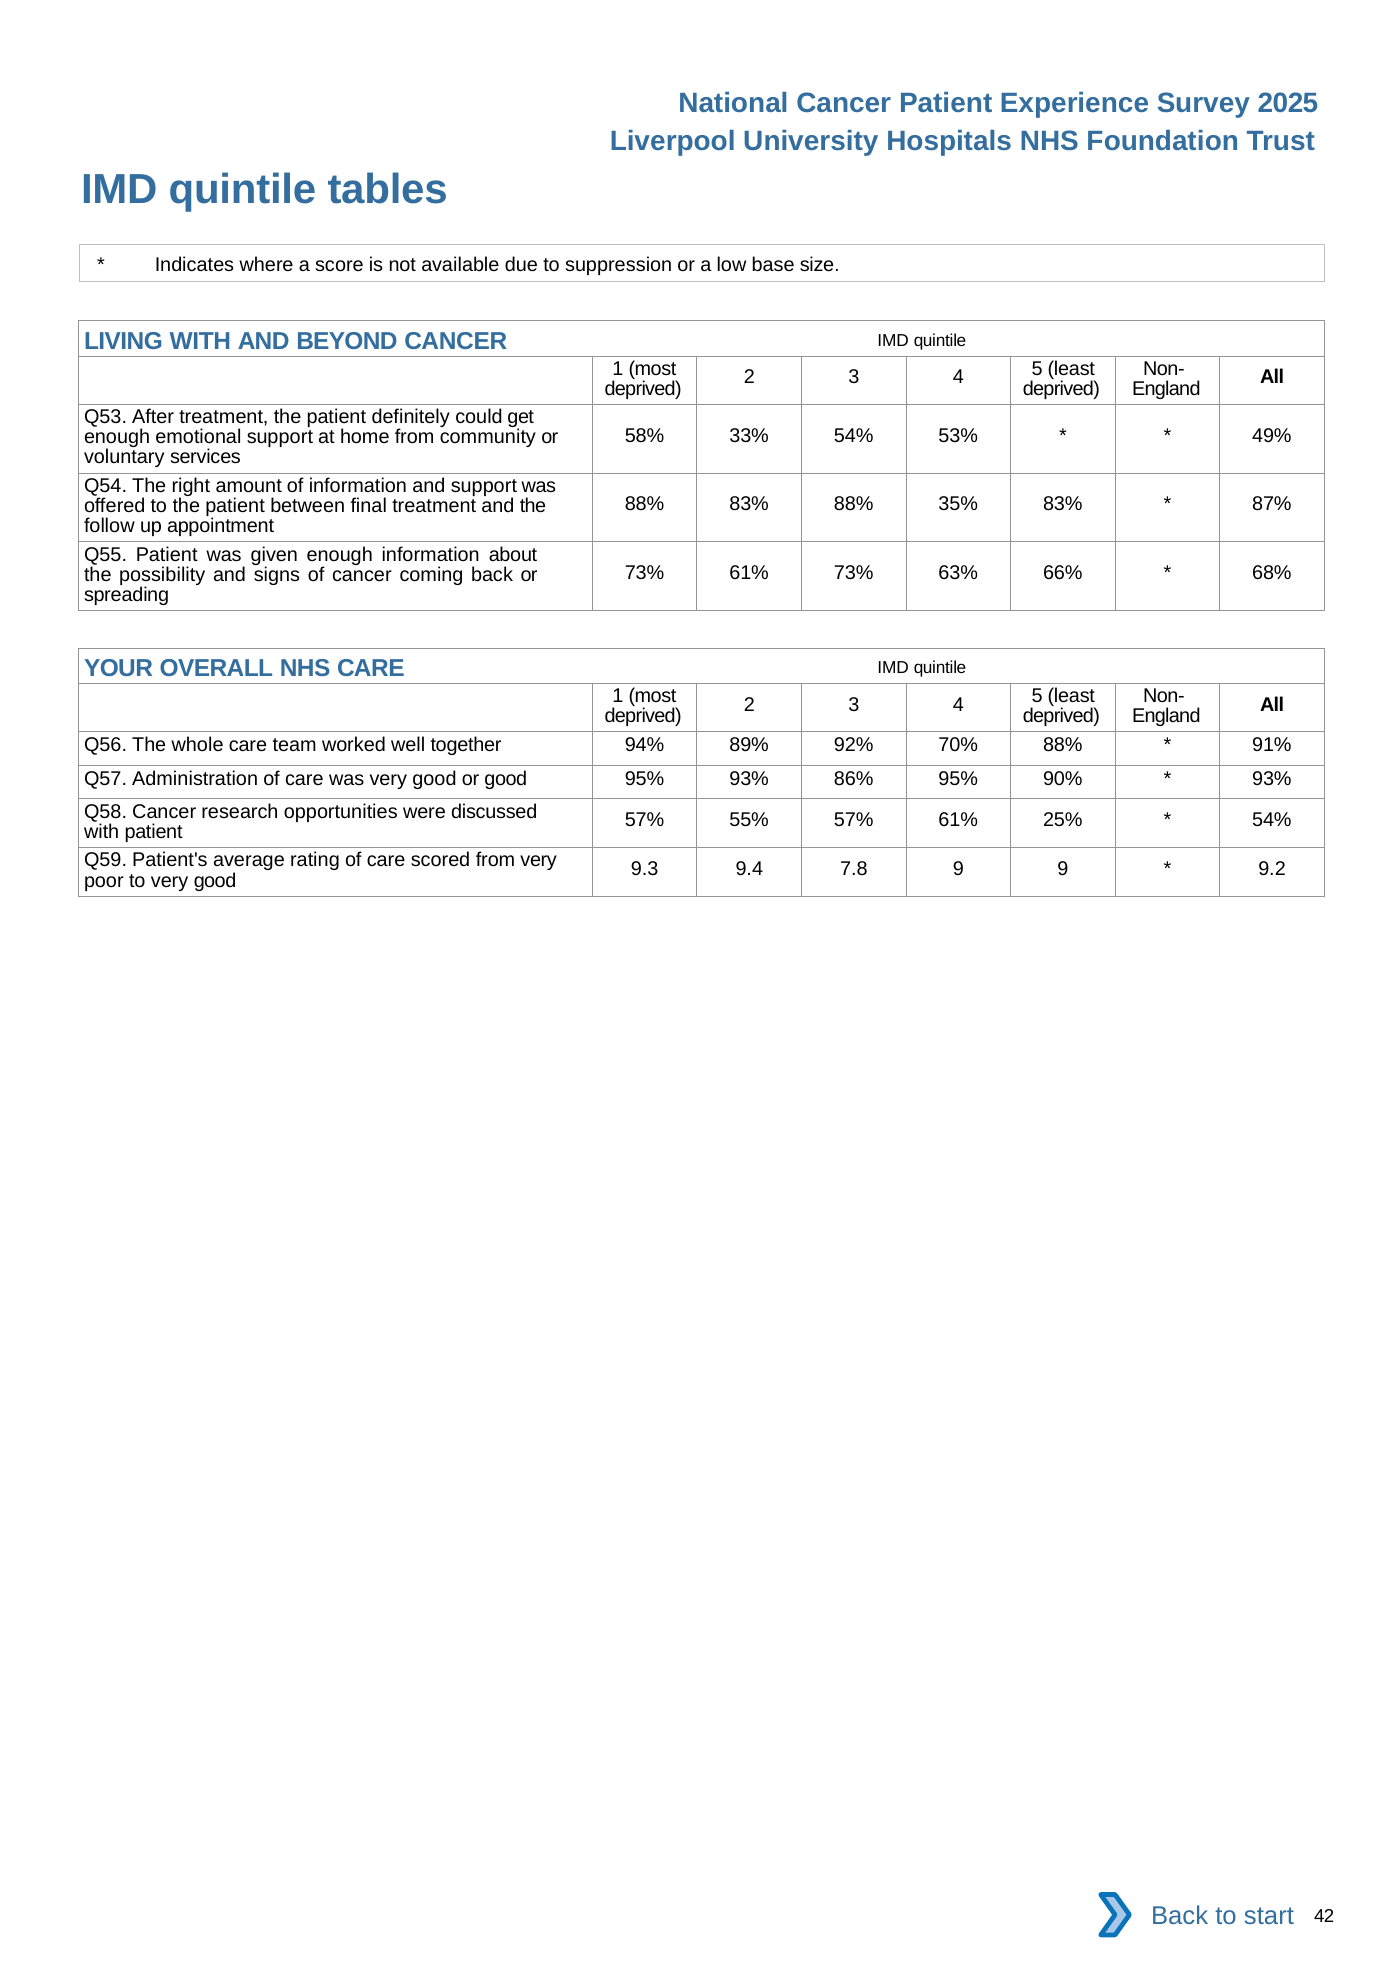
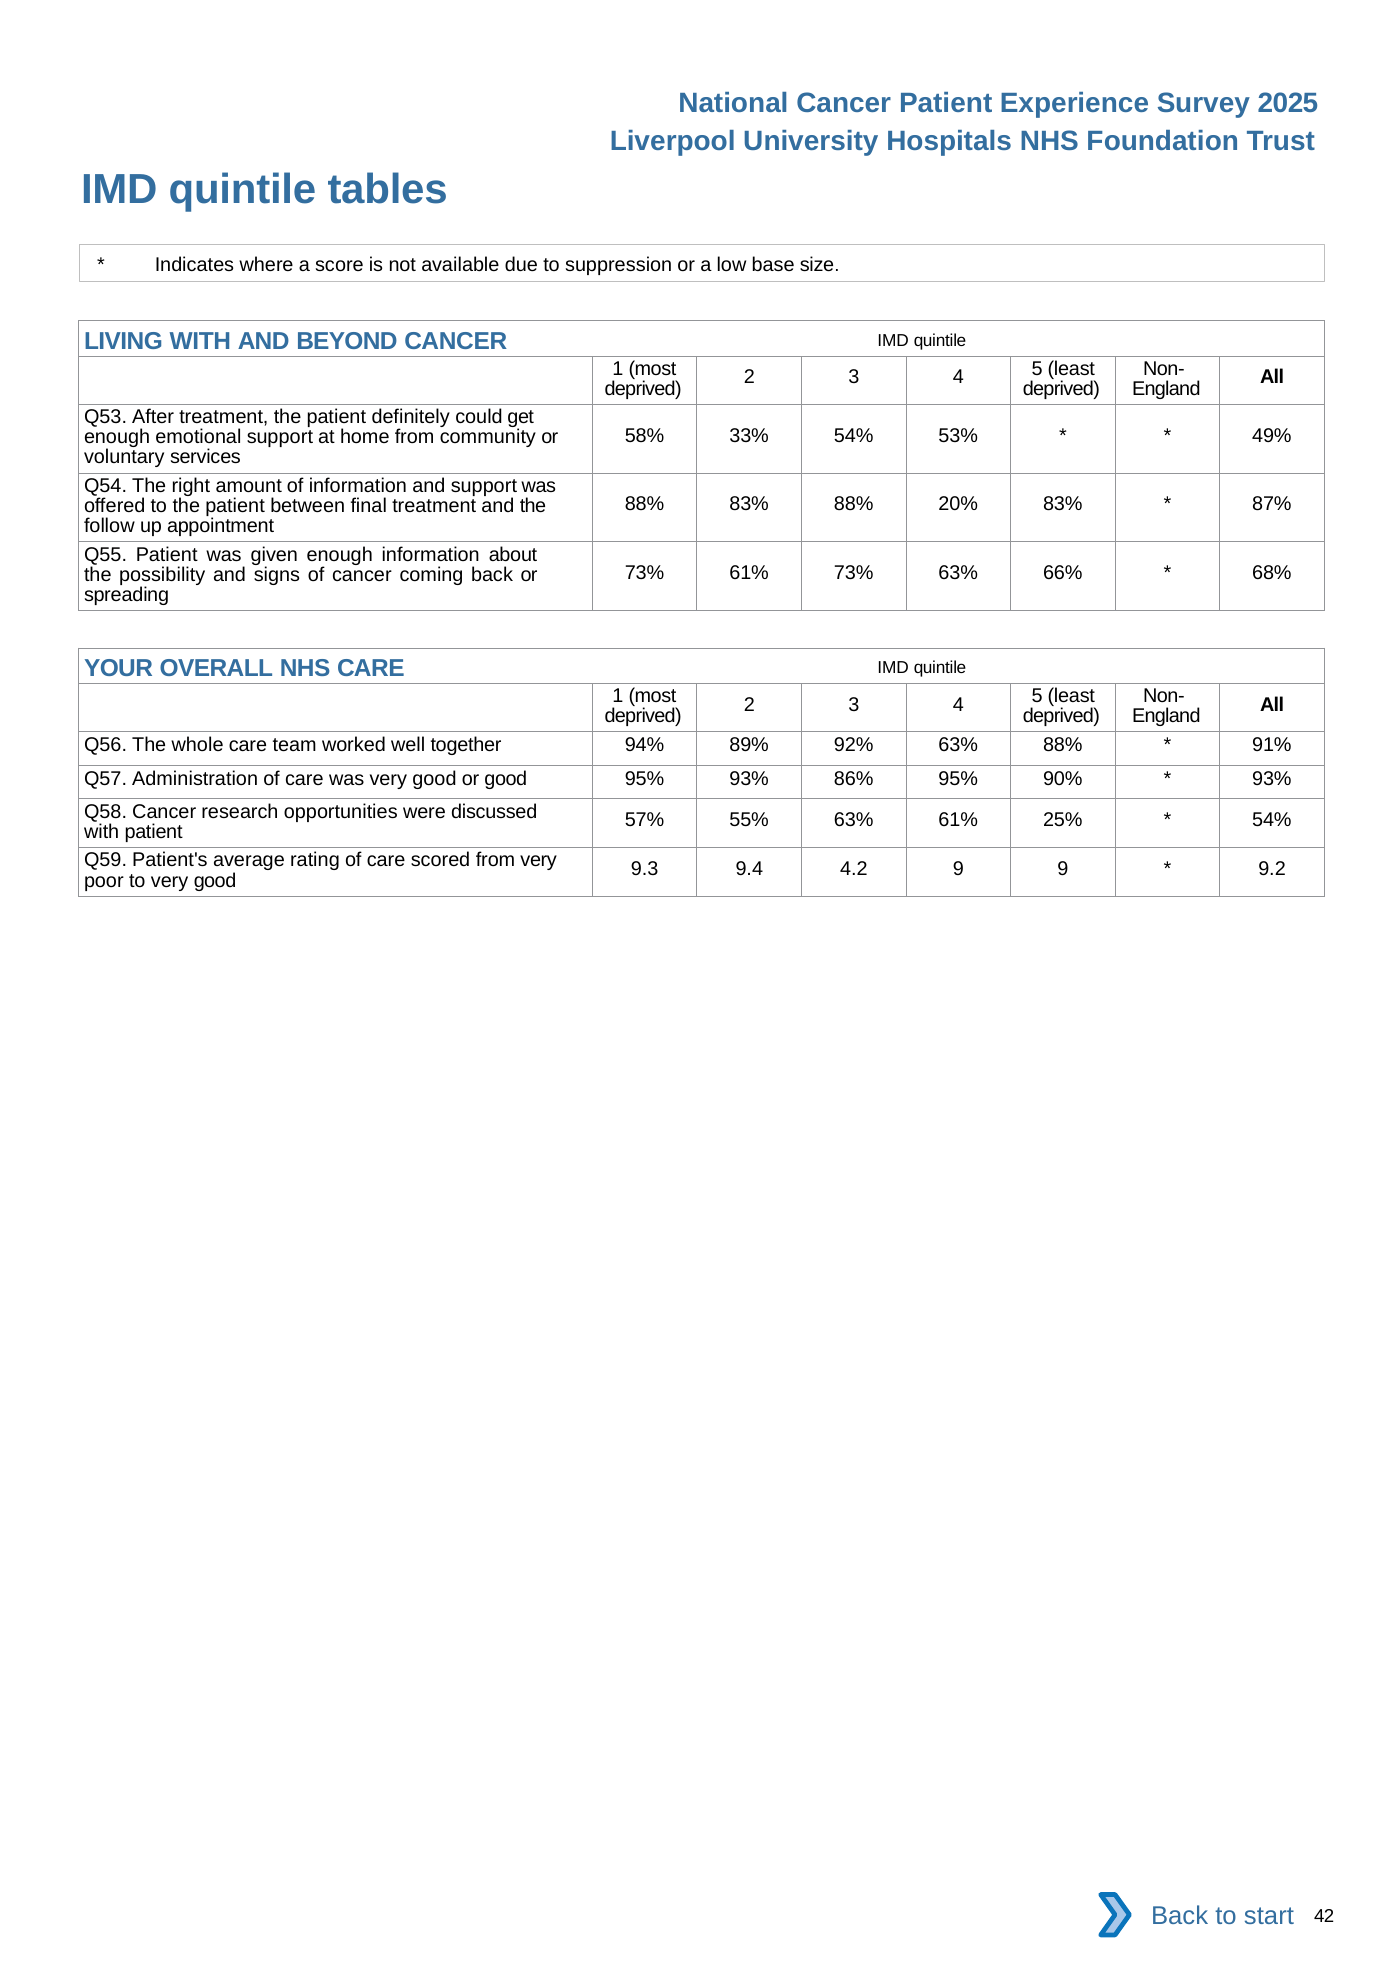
35%: 35% -> 20%
92% 70%: 70% -> 63%
55% 57%: 57% -> 63%
7.8: 7.8 -> 4.2
